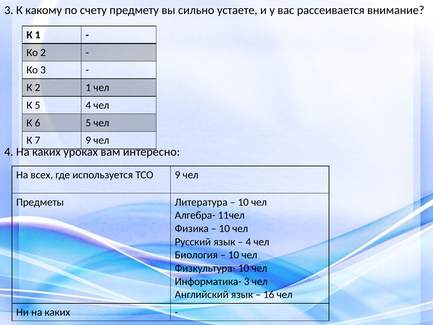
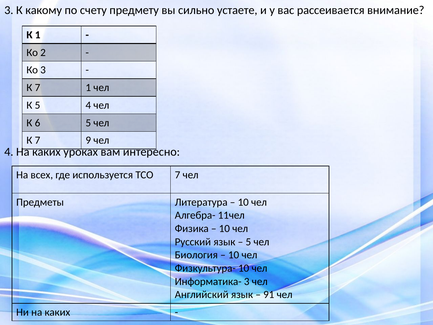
2 at (38, 88): 2 -> 7
ТСО 9: 9 -> 7
4 at (248, 242): 4 -> 5
16: 16 -> 91
